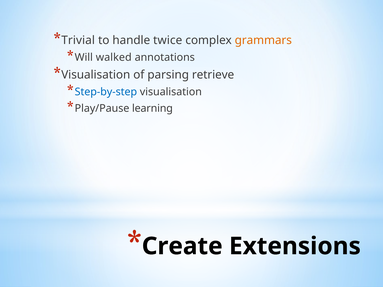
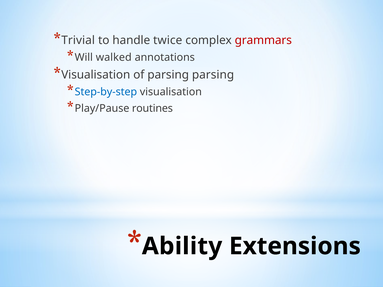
grammars colour: orange -> red
parsing retrieve: retrieve -> parsing
learning: learning -> routines
Create: Create -> Ability
